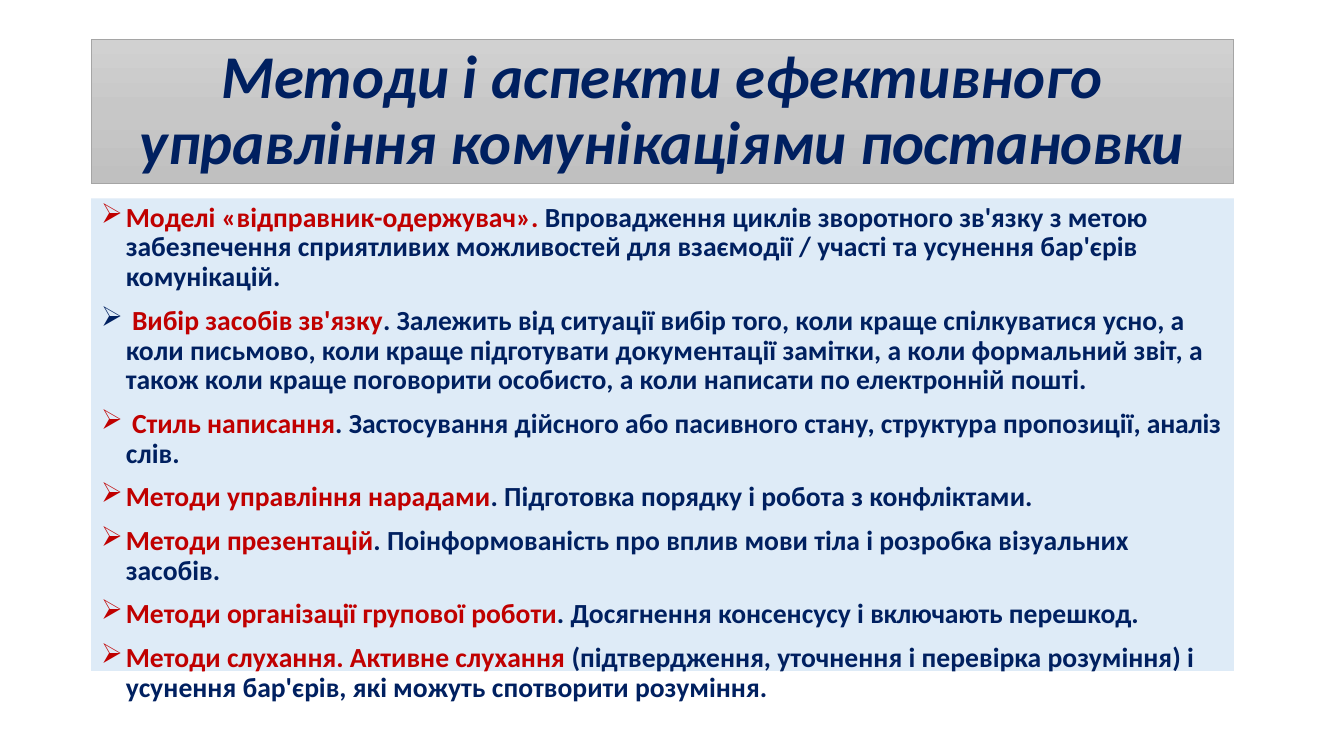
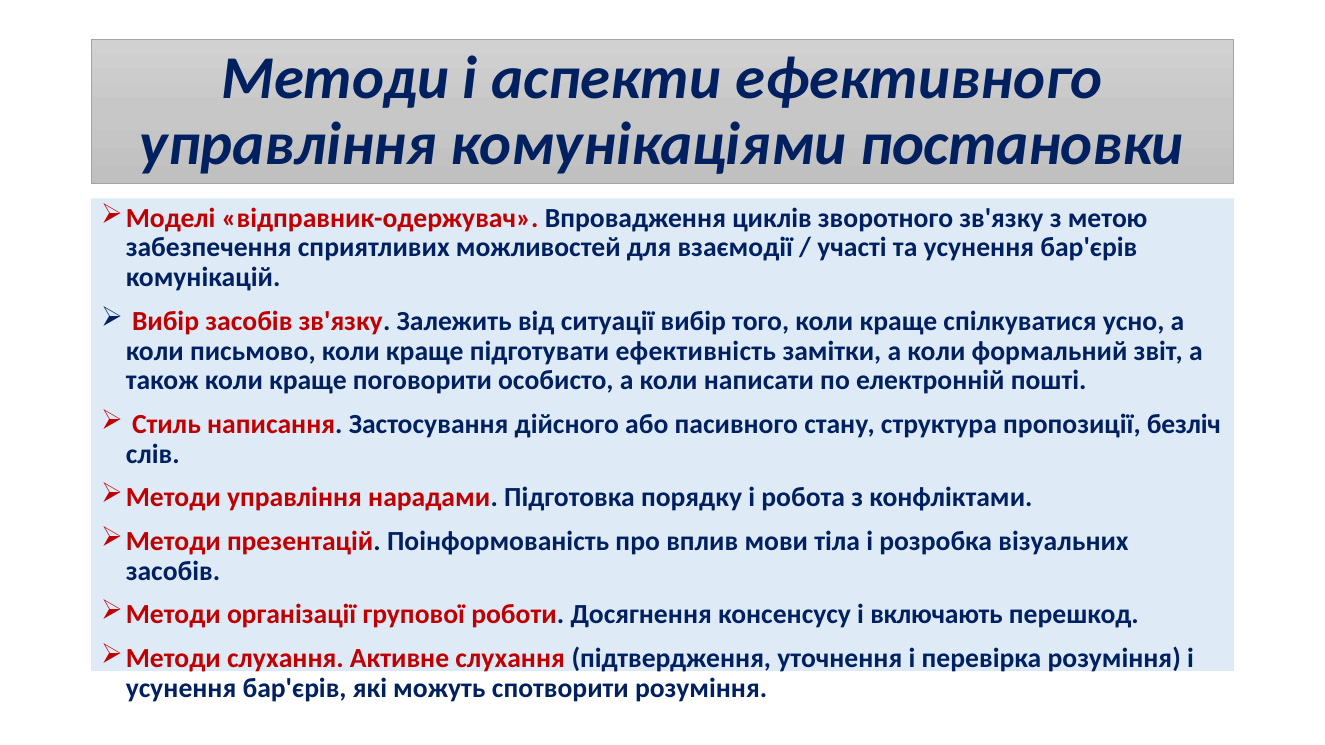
документації: документації -> ефективність
аналіз: аналіз -> безліч
